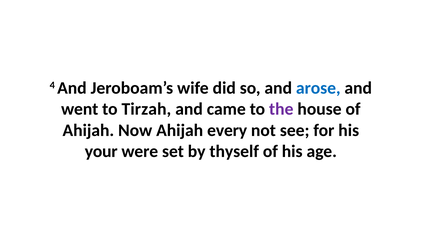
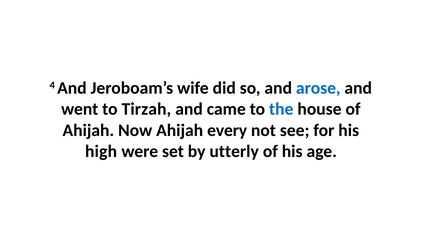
the colour: purple -> blue
your: your -> high
thyself: thyself -> utterly
